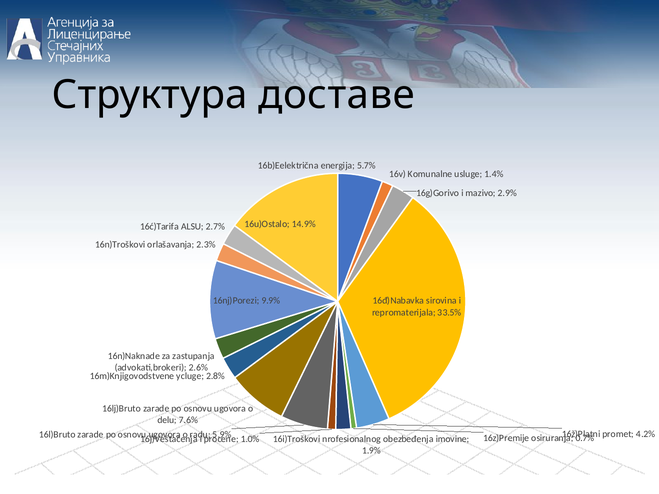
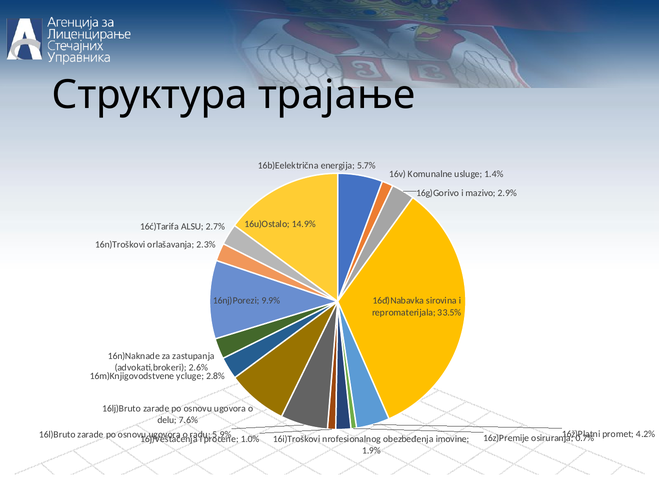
доставе: доставе -> трајање
